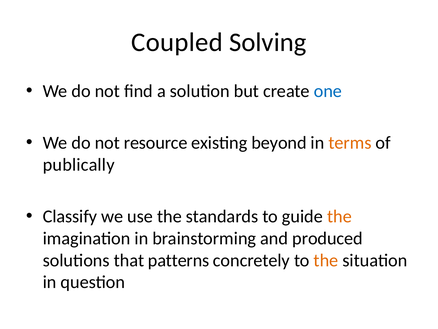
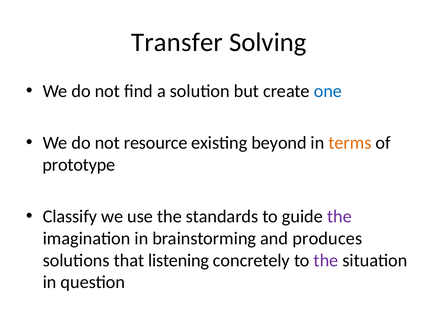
Coupled: Coupled -> Transfer
publically: publically -> prototype
the at (339, 216) colour: orange -> purple
produced: produced -> produces
patterns: patterns -> listening
the at (326, 260) colour: orange -> purple
